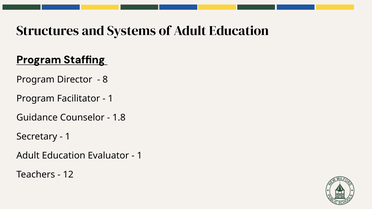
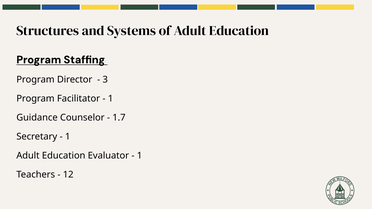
8: 8 -> 3
1.8: 1.8 -> 1.7
